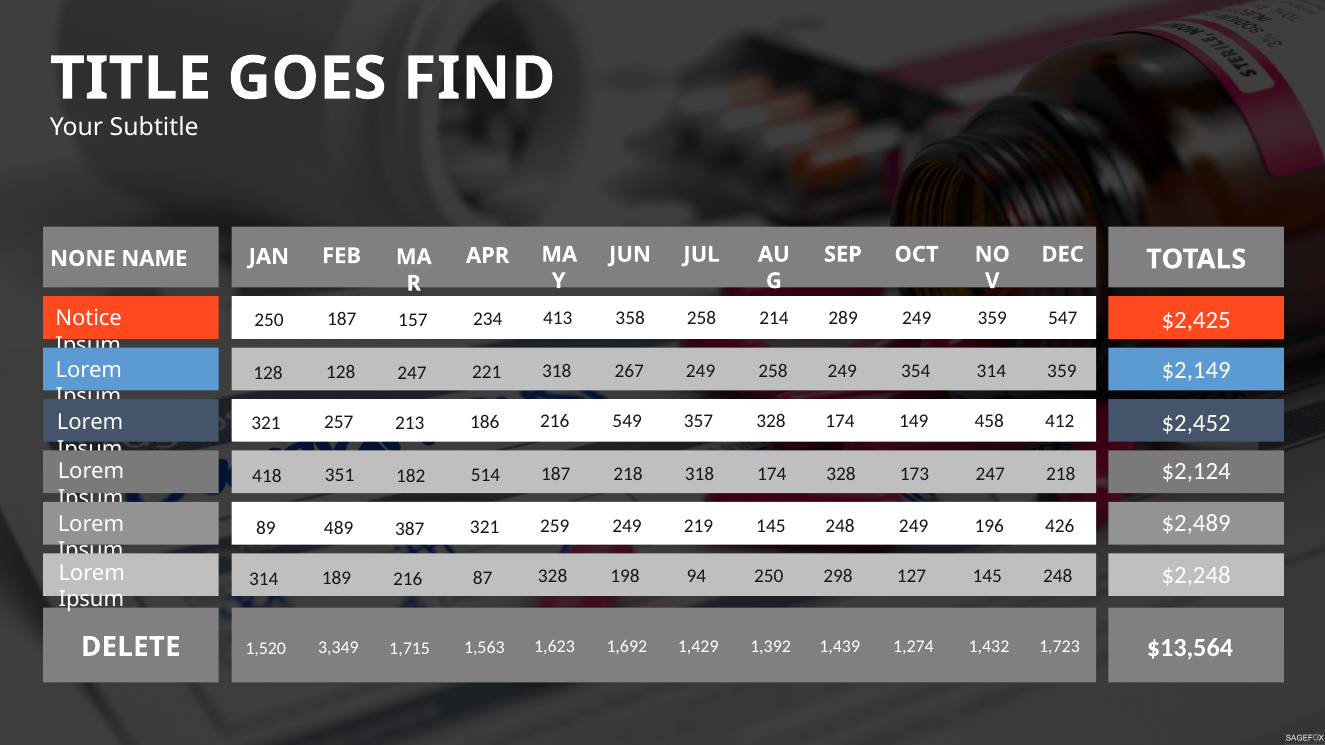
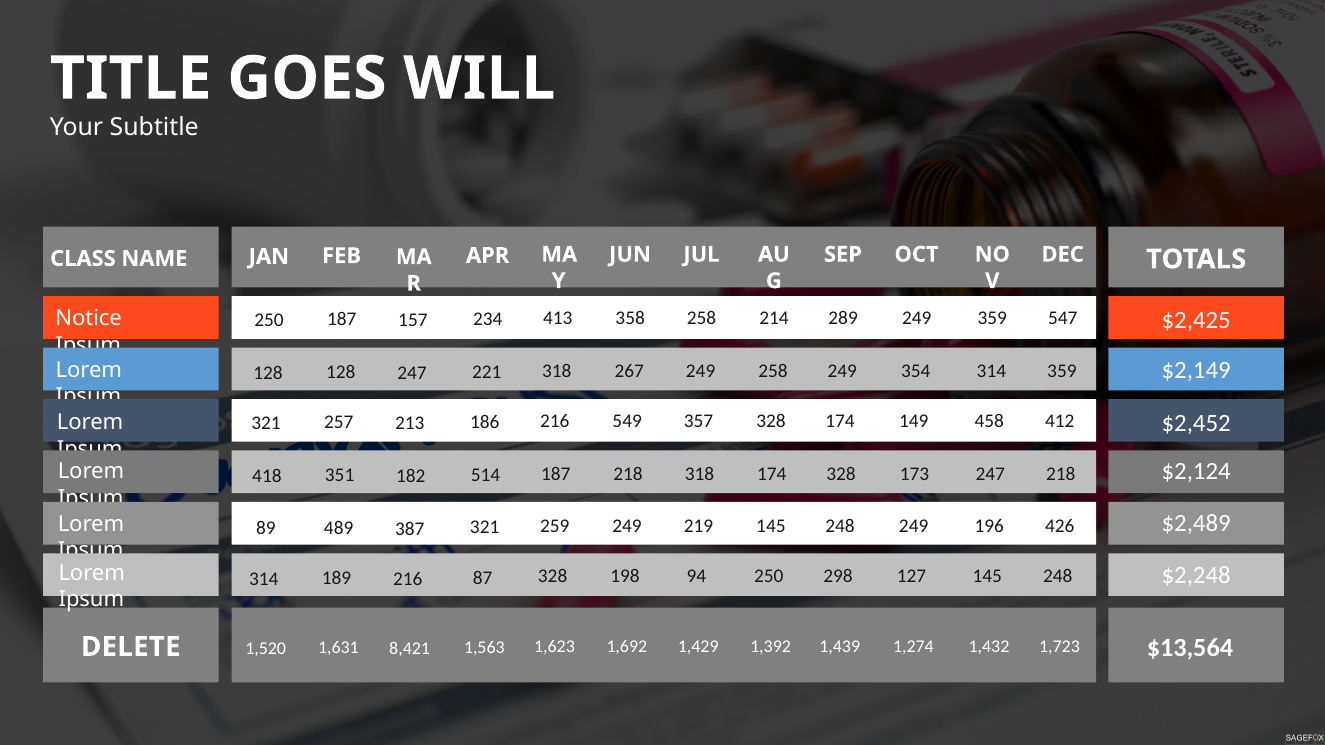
FIND: FIND -> WILL
NONE: NONE -> CLASS
3,349: 3,349 -> 1,631
1,715: 1,715 -> 8,421
